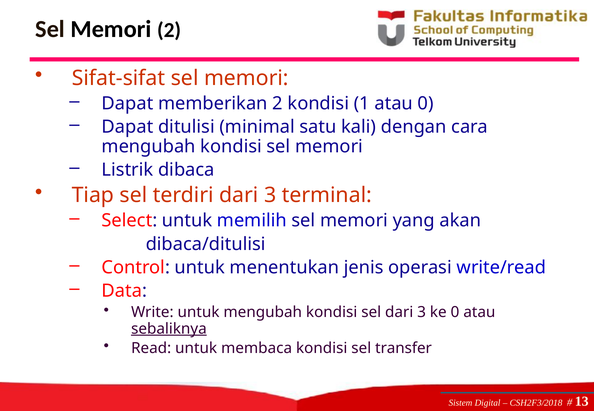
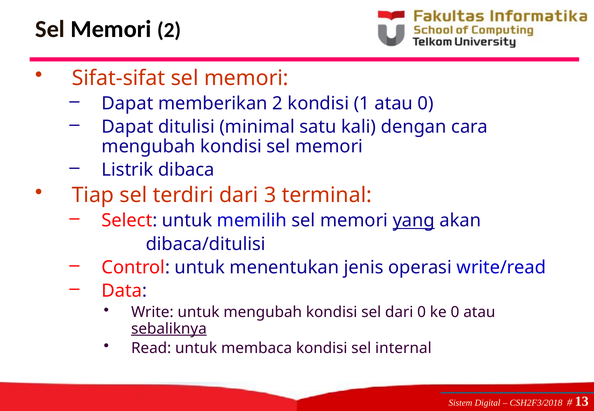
yang underline: none -> present
sel dari 3: 3 -> 0
transfer: transfer -> internal
